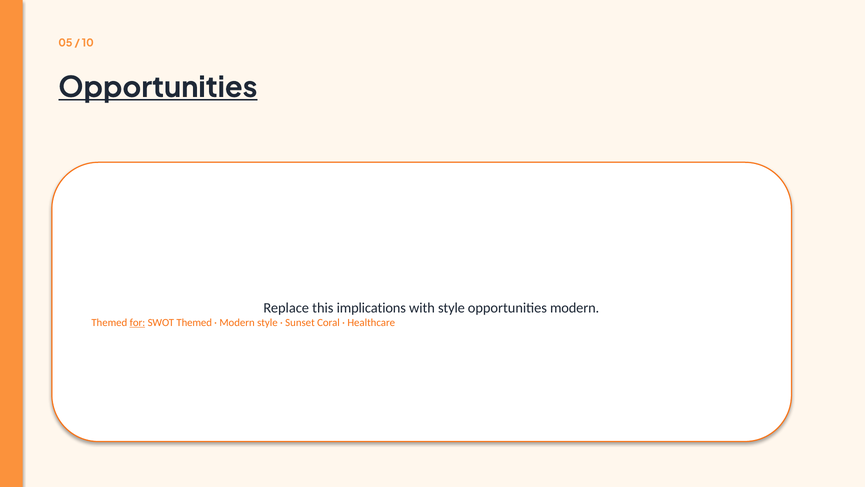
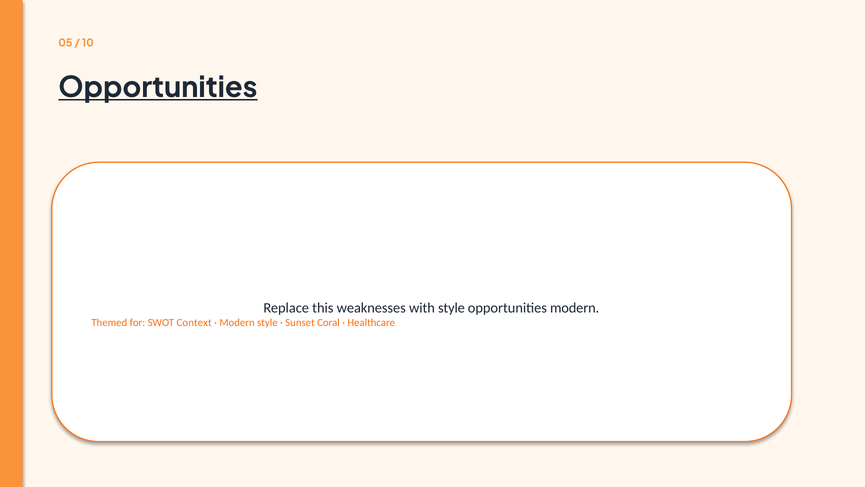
implications: implications -> weaknesses
for underline: present -> none
SWOT Themed: Themed -> Context
